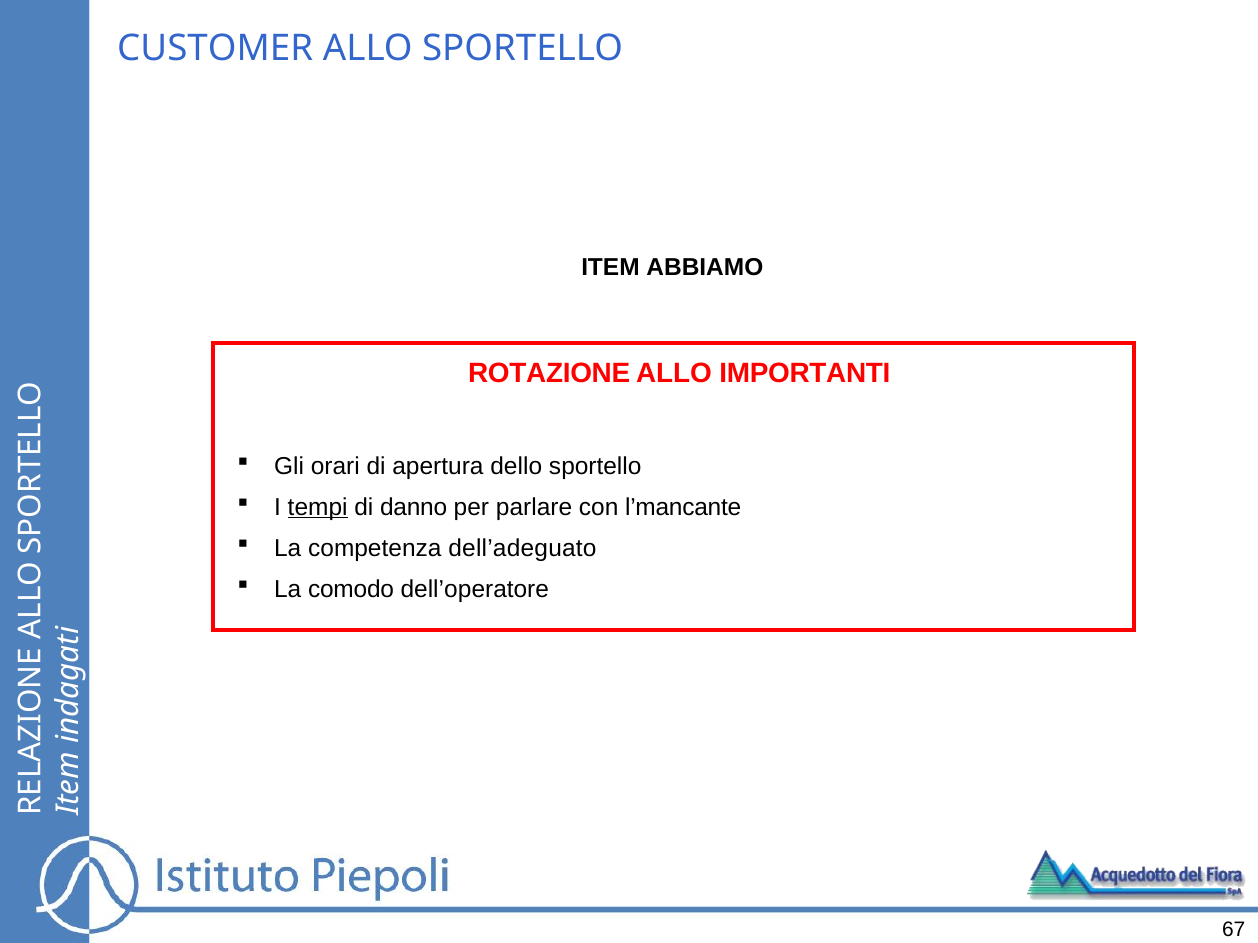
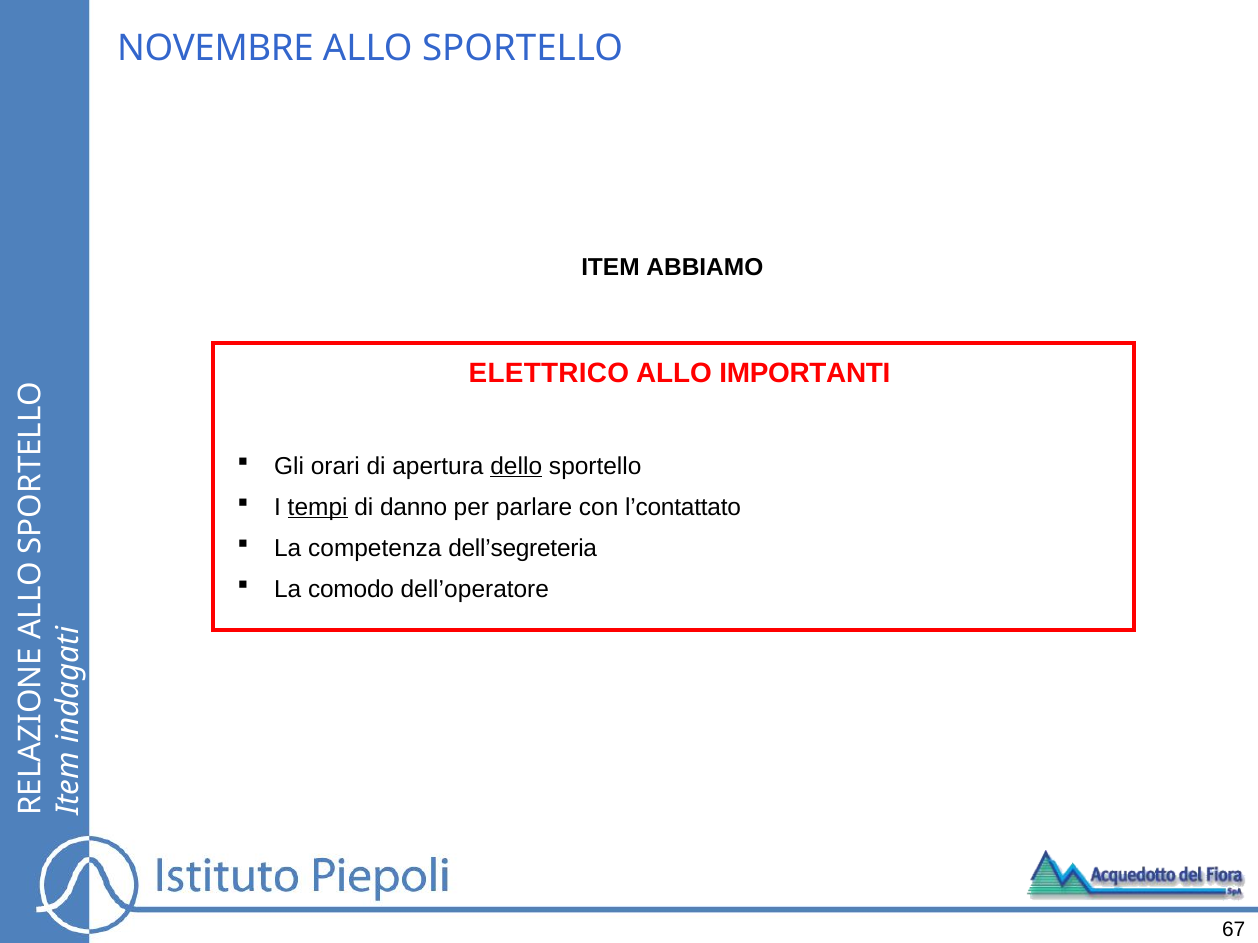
CUSTOMER: CUSTOMER -> NOVEMBRE
ROTAZIONE: ROTAZIONE -> ELETTRICO
dello underline: none -> present
l’mancante: l’mancante -> l’contattato
dell’adeguato: dell’adeguato -> dell’segreteria
